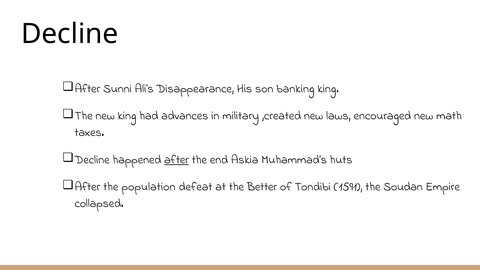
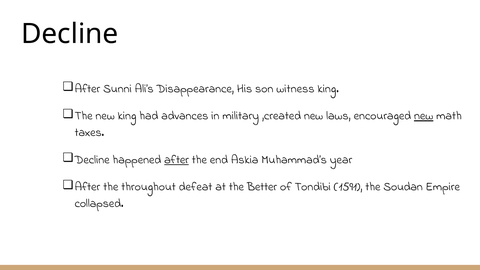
banking: banking -> witness
new at (424, 116) underline: none -> present
huts: huts -> year
population: population -> throughout
